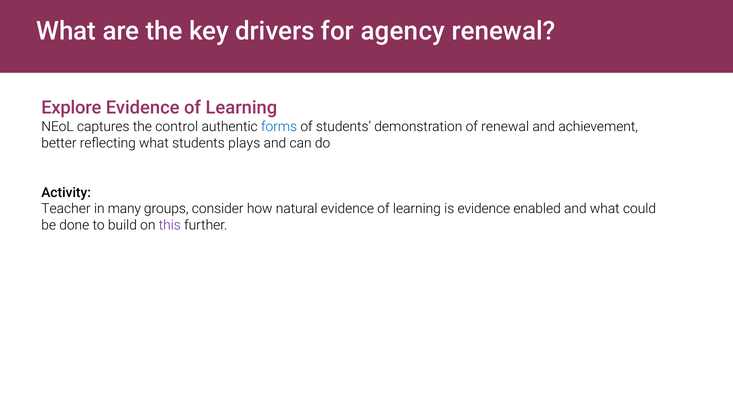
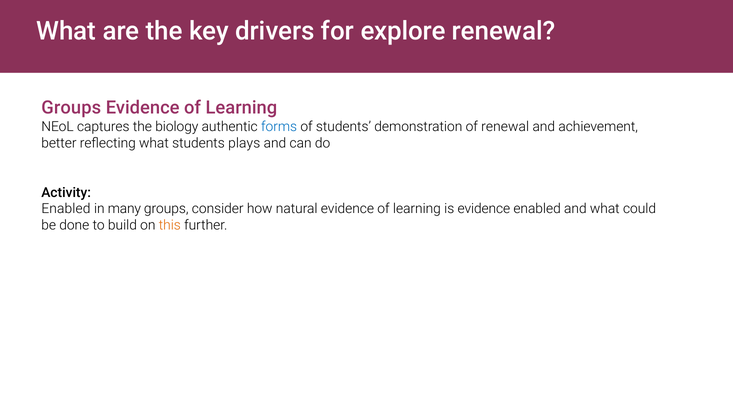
agency: agency -> explore
Explore at (71, 108): Explore -> Groups
control: control -> biology
Teacher at (66, 209): Teacher -> Enabled
this colour: purple -> orange
